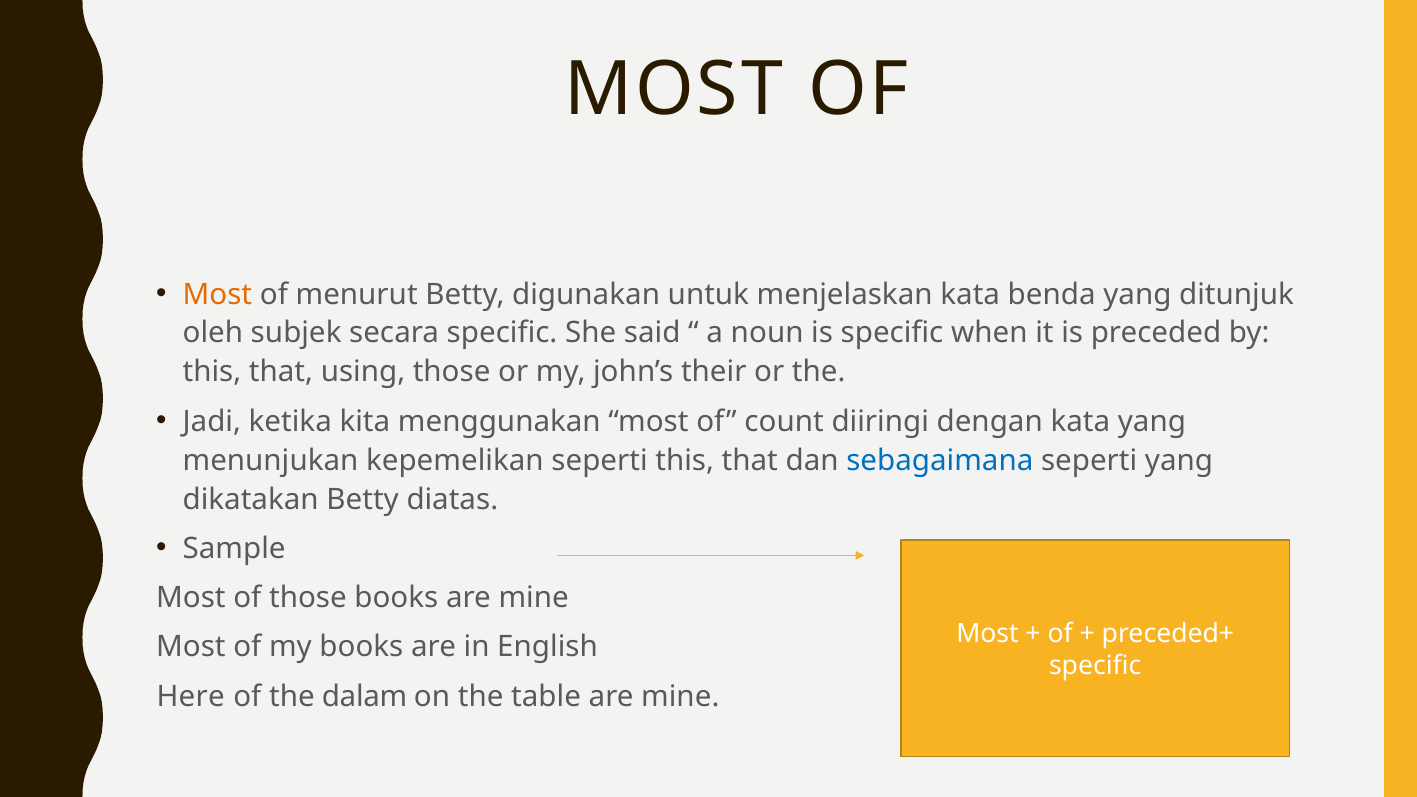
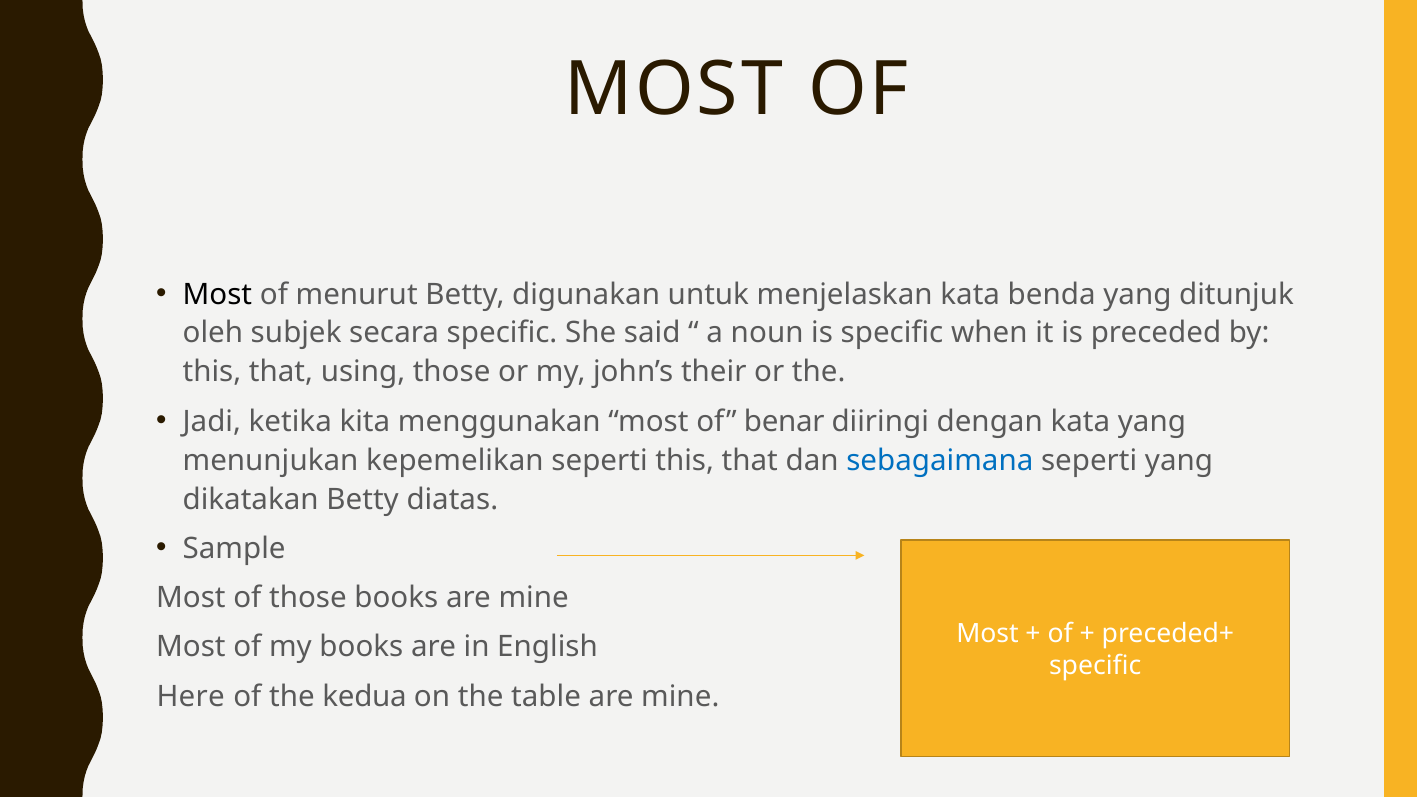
Most at (217, 294) colour: orange -> black
count: count -> benar
dalam: dalam -> kedua
